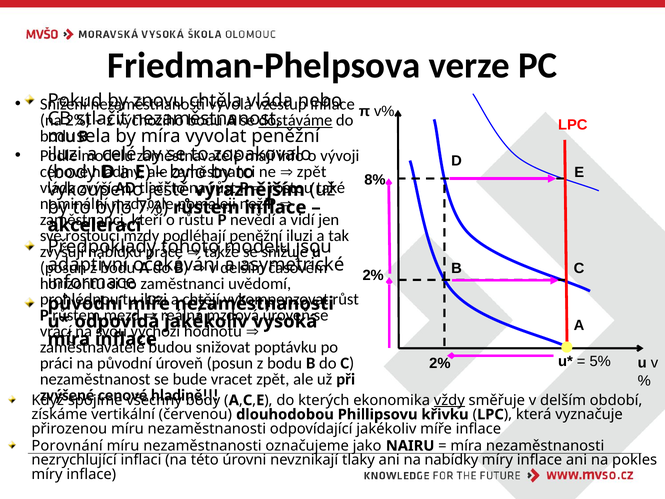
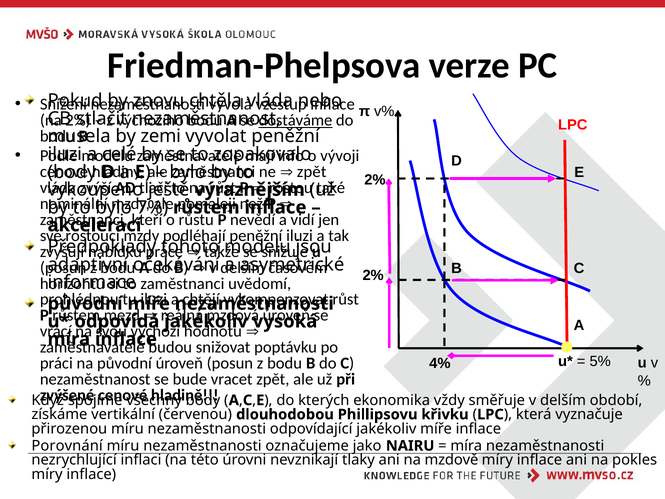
by míra: míra -> zemi
8% at (375, 180): 8% -> 2%
2% at (440, 363): 2% -> 4%
vždy underline: present -> none
nabídky: nabídky -> mzdově
